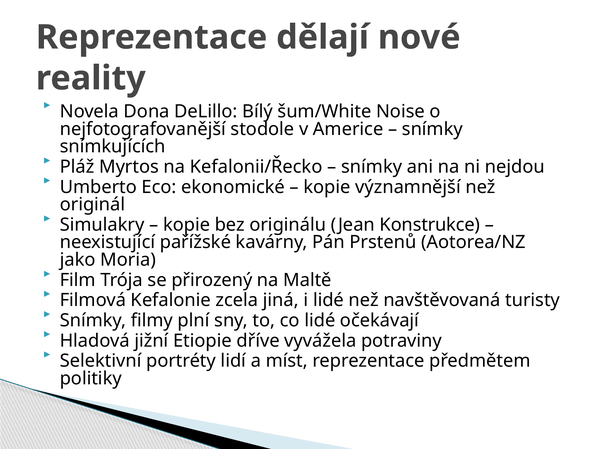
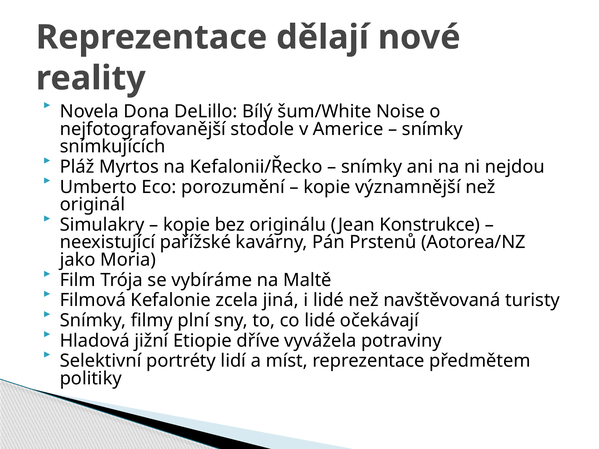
ekonomické: ekonomické -> porozumění
přirozený: přirozený -> vybíráme
